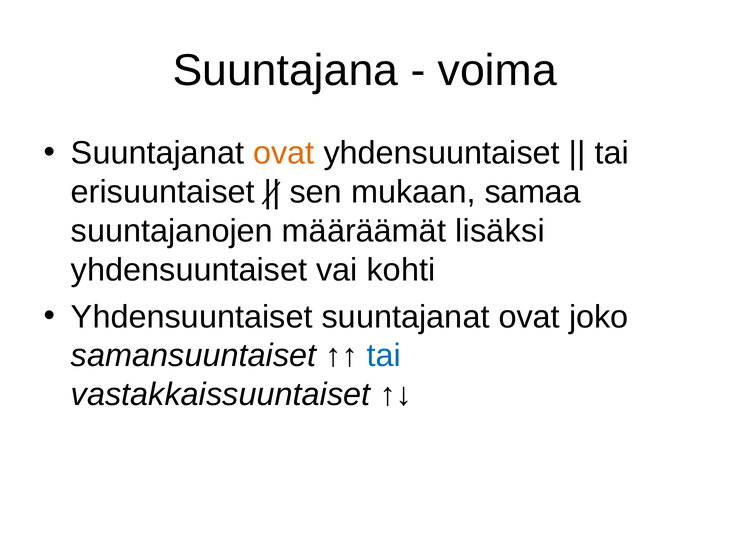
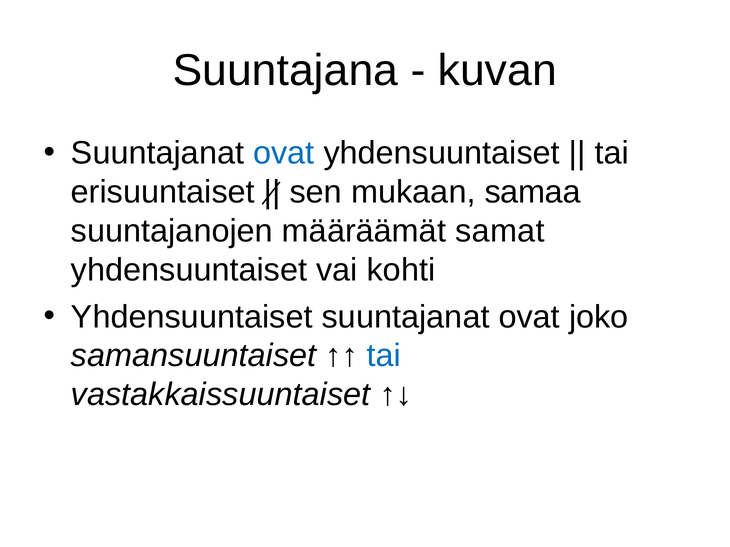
voima: voima -> kuvan
ovat at (284, 153) colour: orange -> blue
lisäksi: lisäksi -> samat
